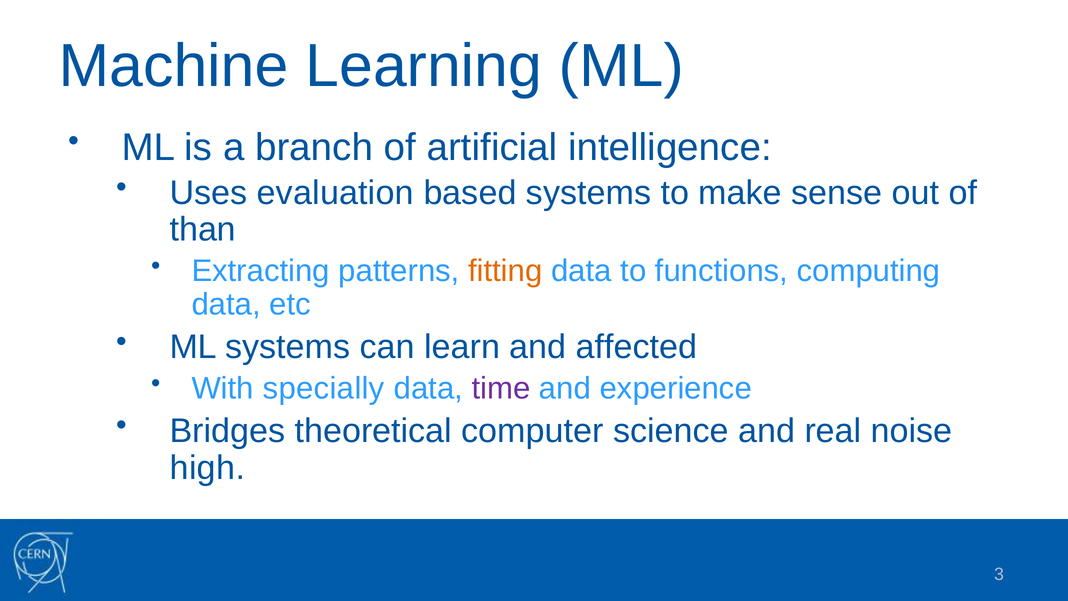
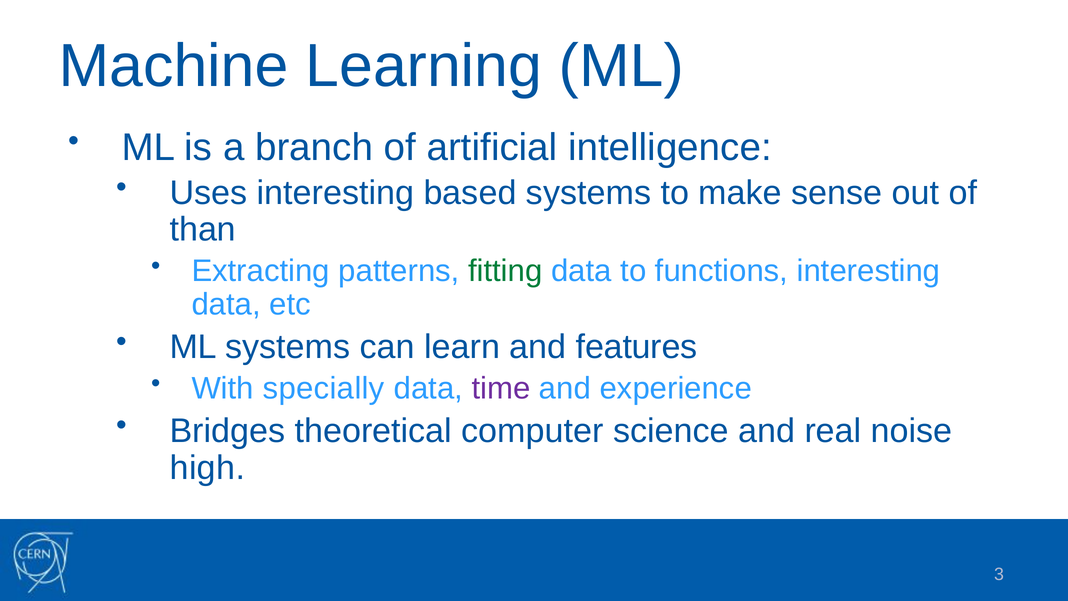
Uses evaluation: evaluation -> interesting
fitting colour: orange -> green
functions computing: computing -> interesting
affected: affected -> features
